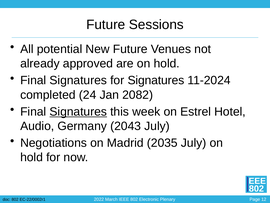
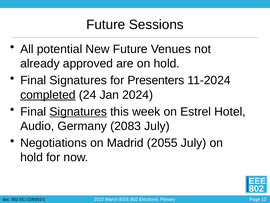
for Signatures: Signatures -> Presenters
completed underline: none -> present
2082: 2082 -> 2024
2043: 2043 -> 2083
2035: 2035 -> 2055
